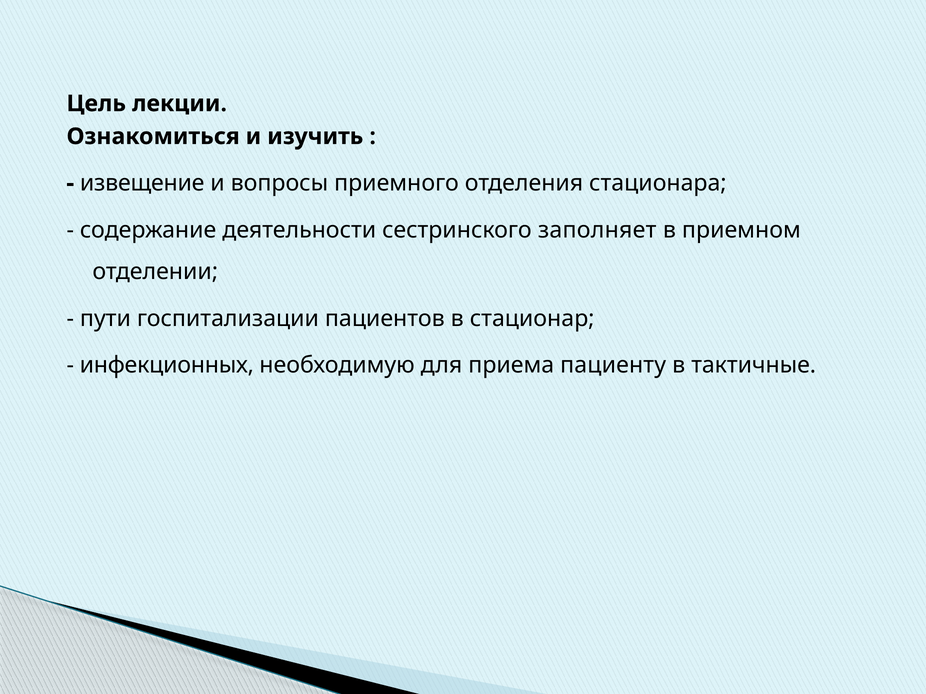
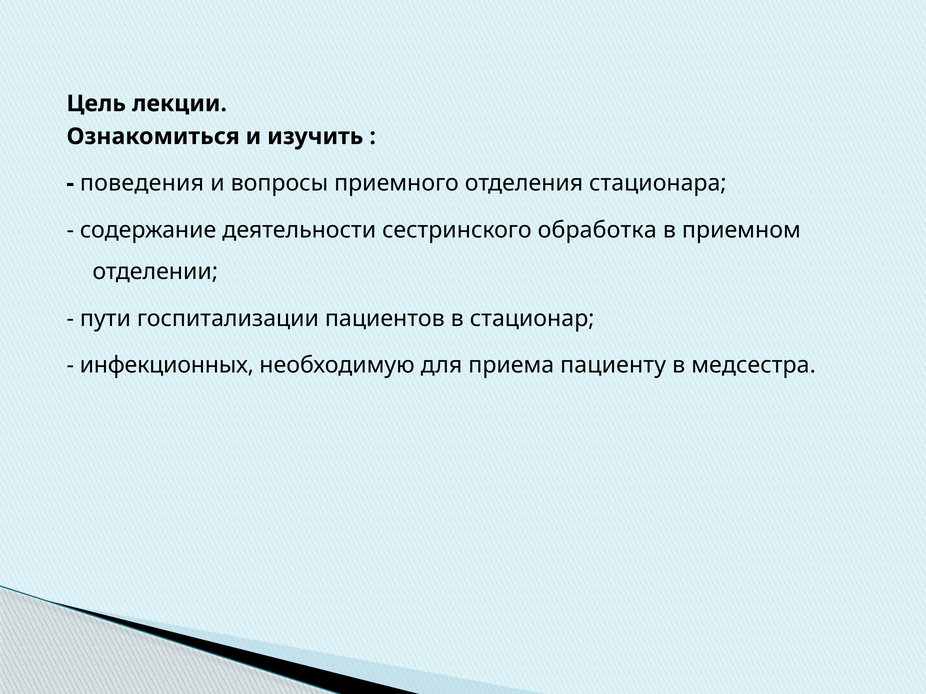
извещение: извещение -> поведения
заполняет: заполняет -> обработка
тактичные: тактичные -> медсестра
